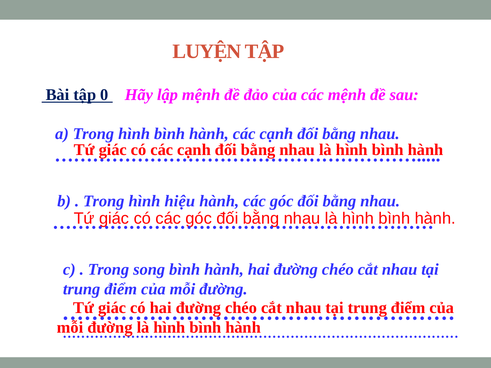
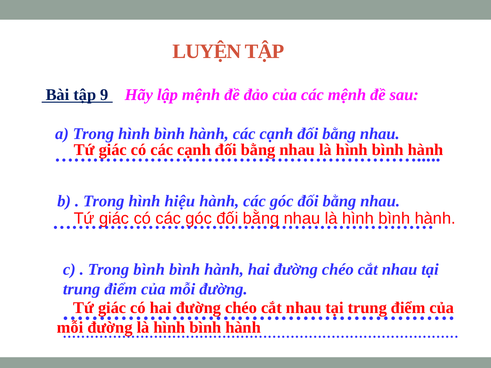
0: 0 -> 9
Trong song: song -> bình
